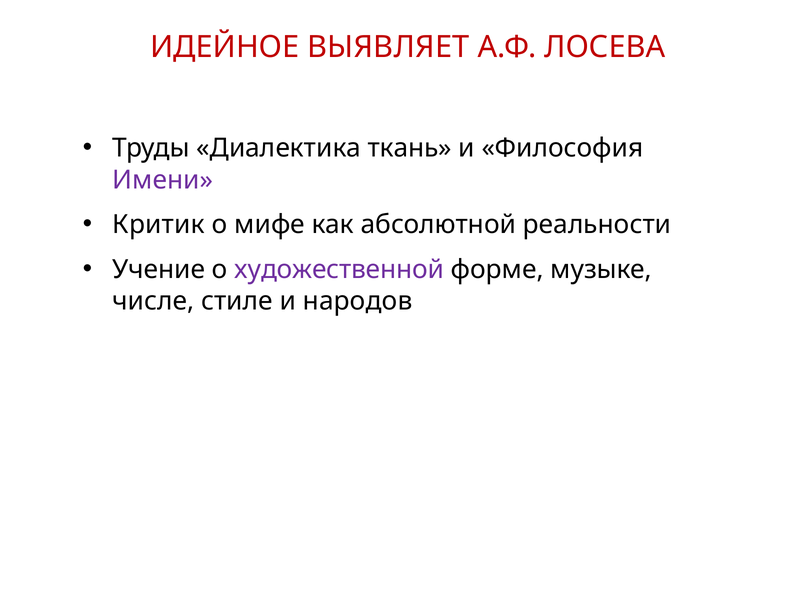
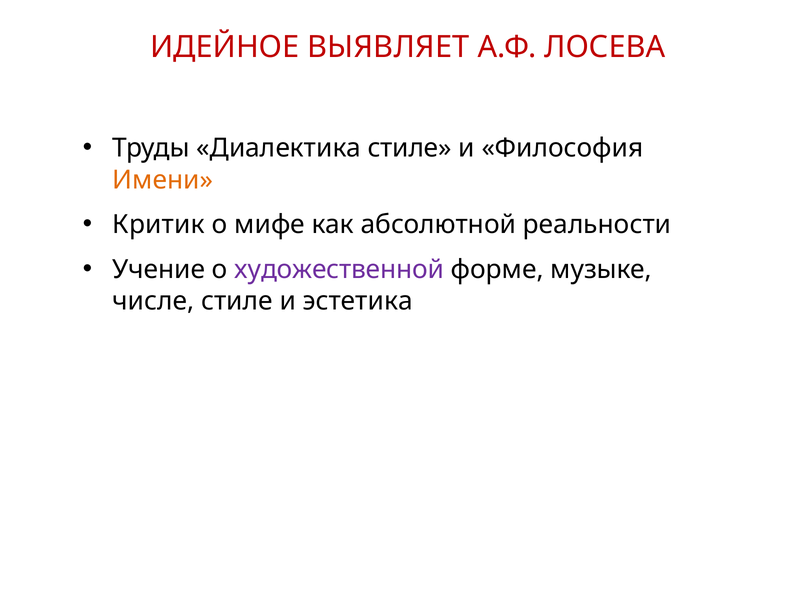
Диалектика ткань: ткань -> стиле
Имени colour: purple -> orange
народов: народов -> эстетика
